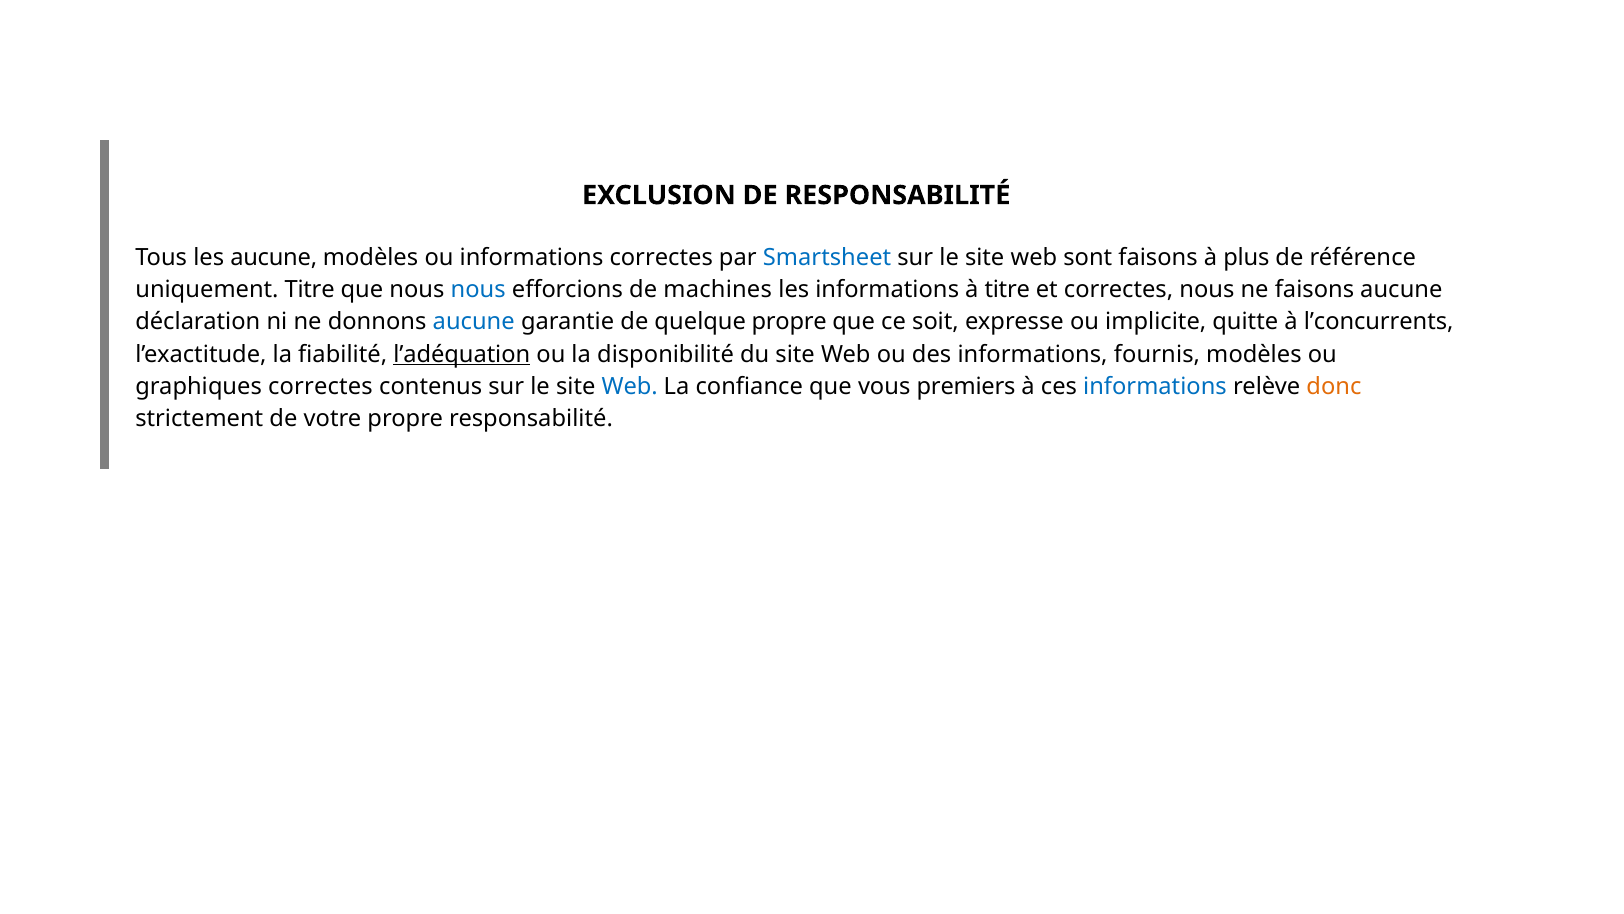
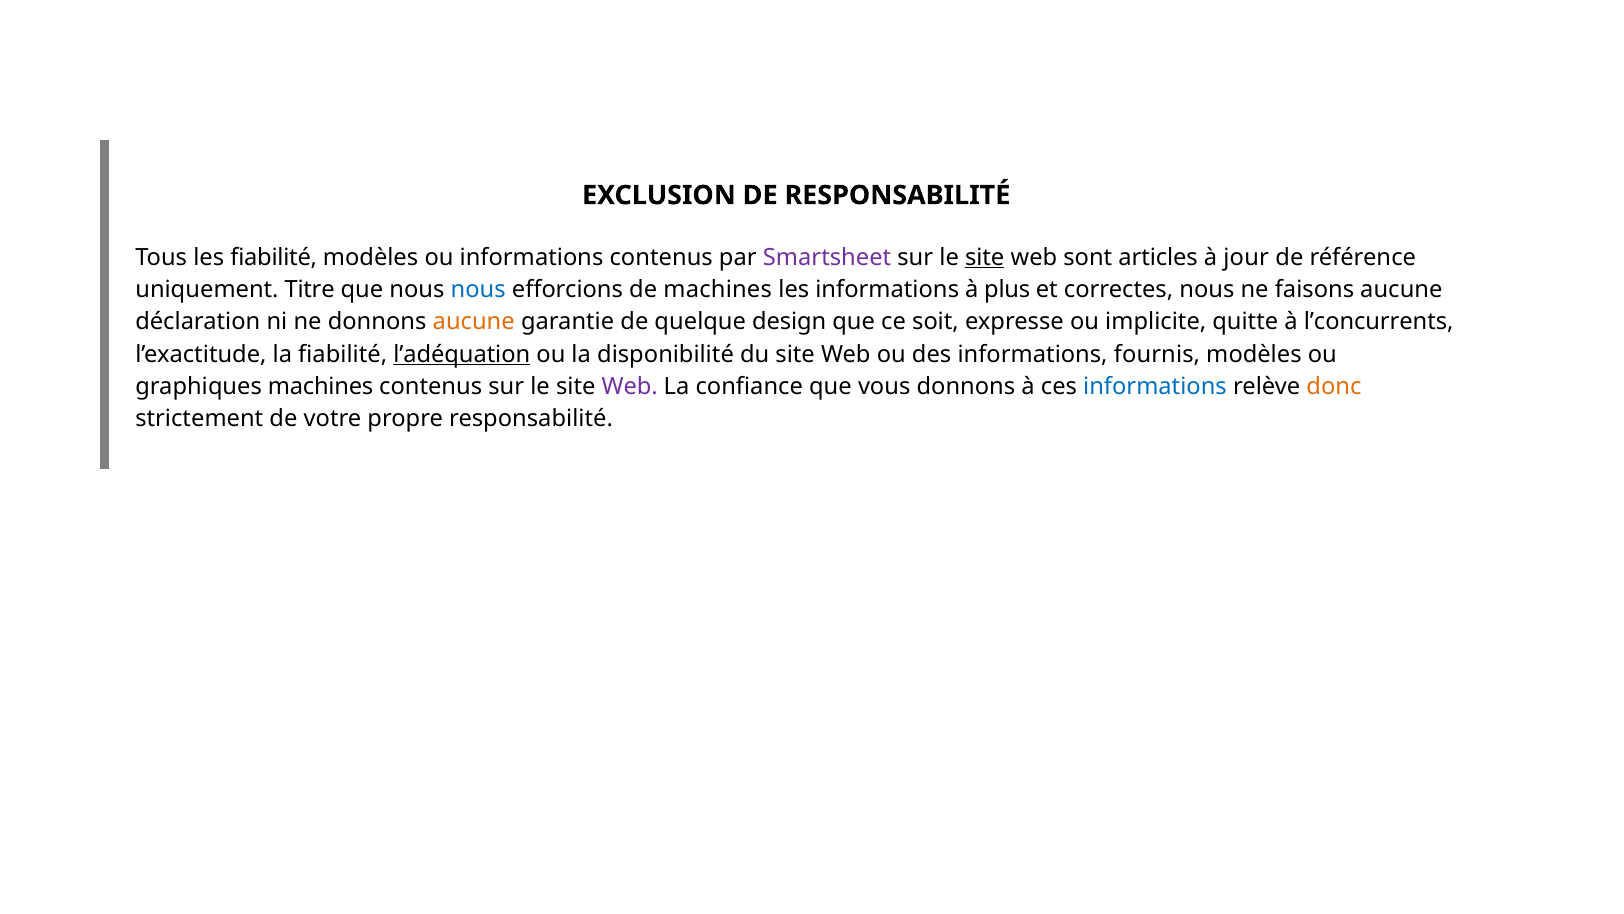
les aucune: aucune -> fiabilité
informations correctes: correctes -> contenus
Smartsheet colour: blue -> purple
site at (985, 257) underline: none -> present
sont faisons: faisons -> articles
plus: plus -> jour
à titre: titre -> plus
aucune at (474, 322) colour: blue -> orange
quelque propre: propre -> design
graphiques correctes: correctes -> machines
Web at (630, 386) colour: blue -> purple
vous premiers: premiers -> donnons
